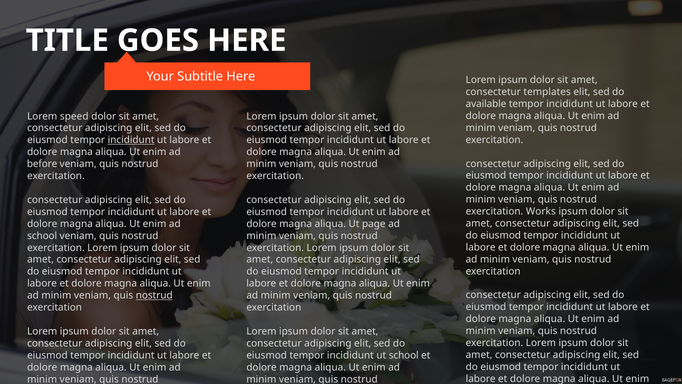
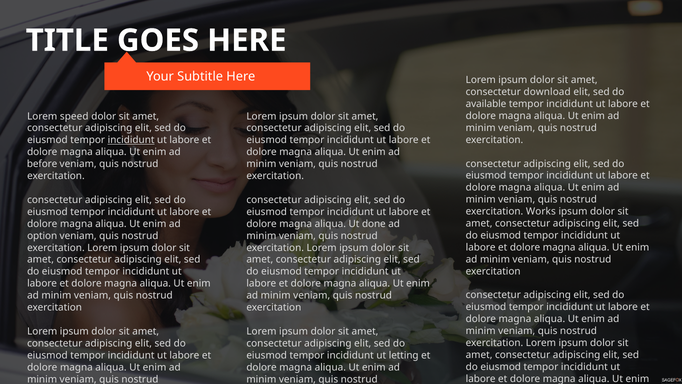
templates: templates -> download
page: page -> done
school at (42, 236): school -> option
nostrud at (154, 295) underline: present -> none
ut school: school -> letting
